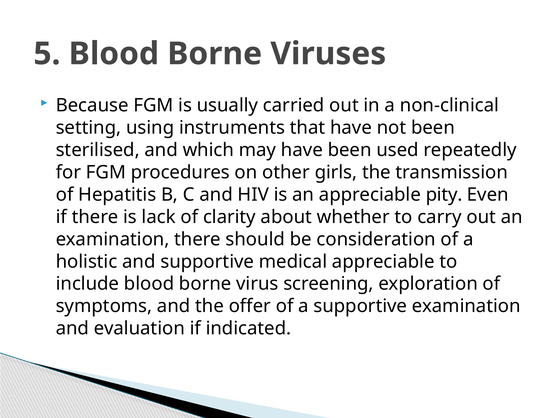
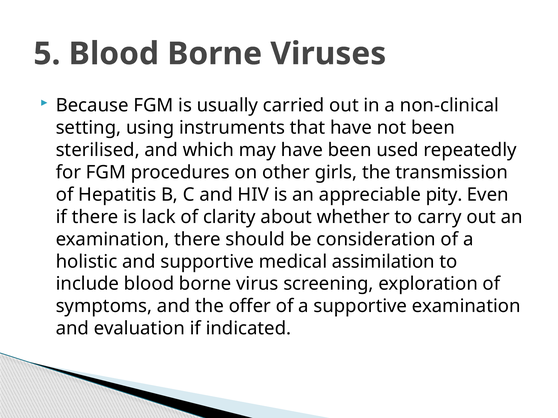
medical appreciable: appreciable -> assimilation
